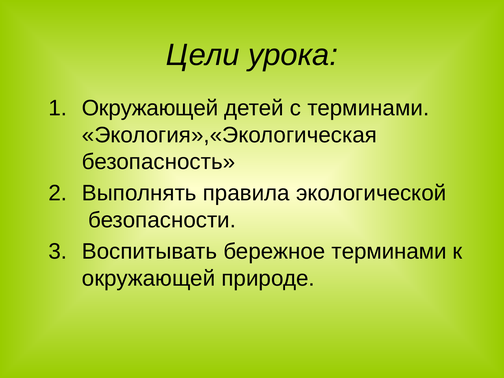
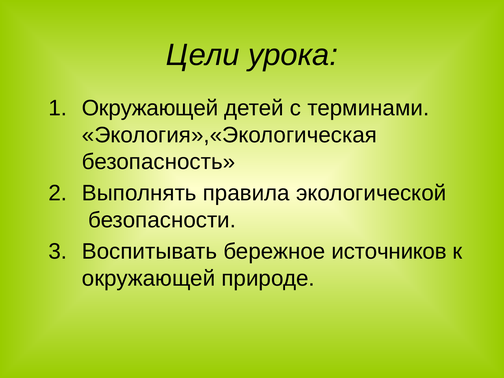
бережное терминами: терминами -> источников
